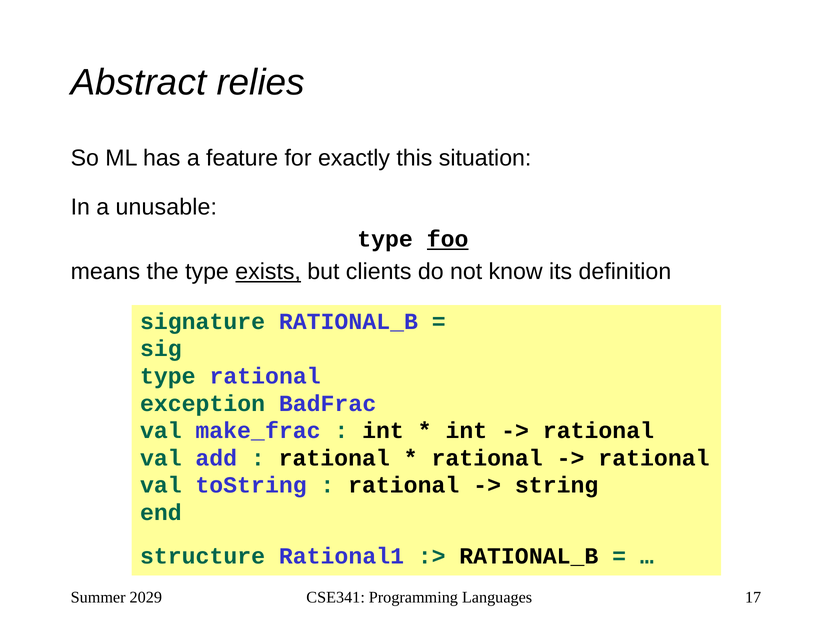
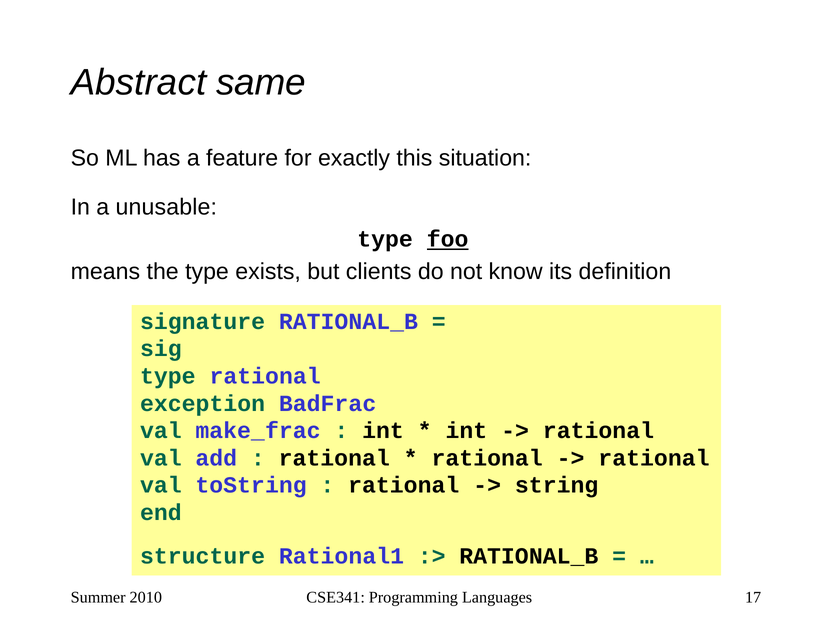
relies: relies -> same
exists underline: present -> none
2029: 2029 -> 2010
